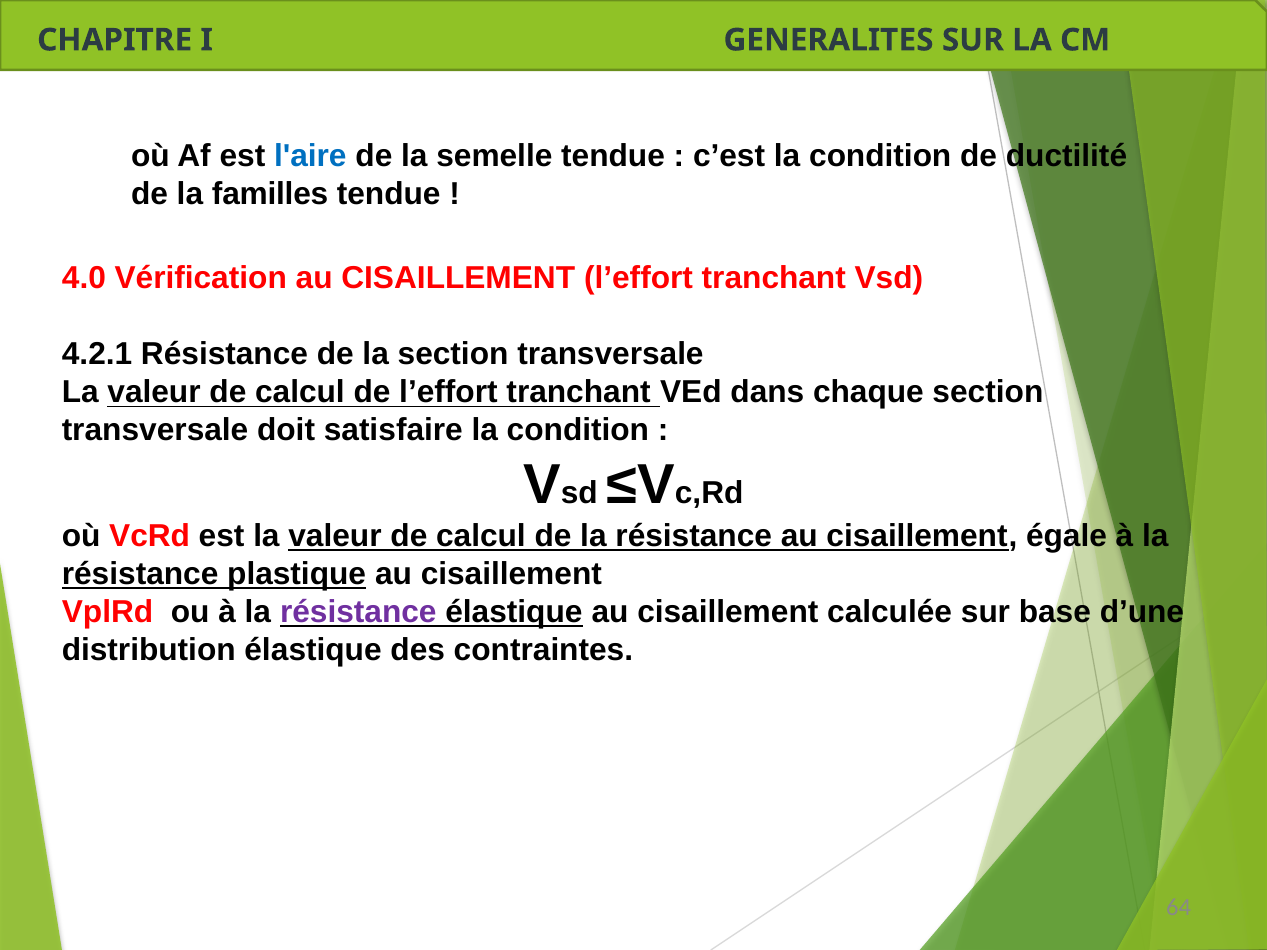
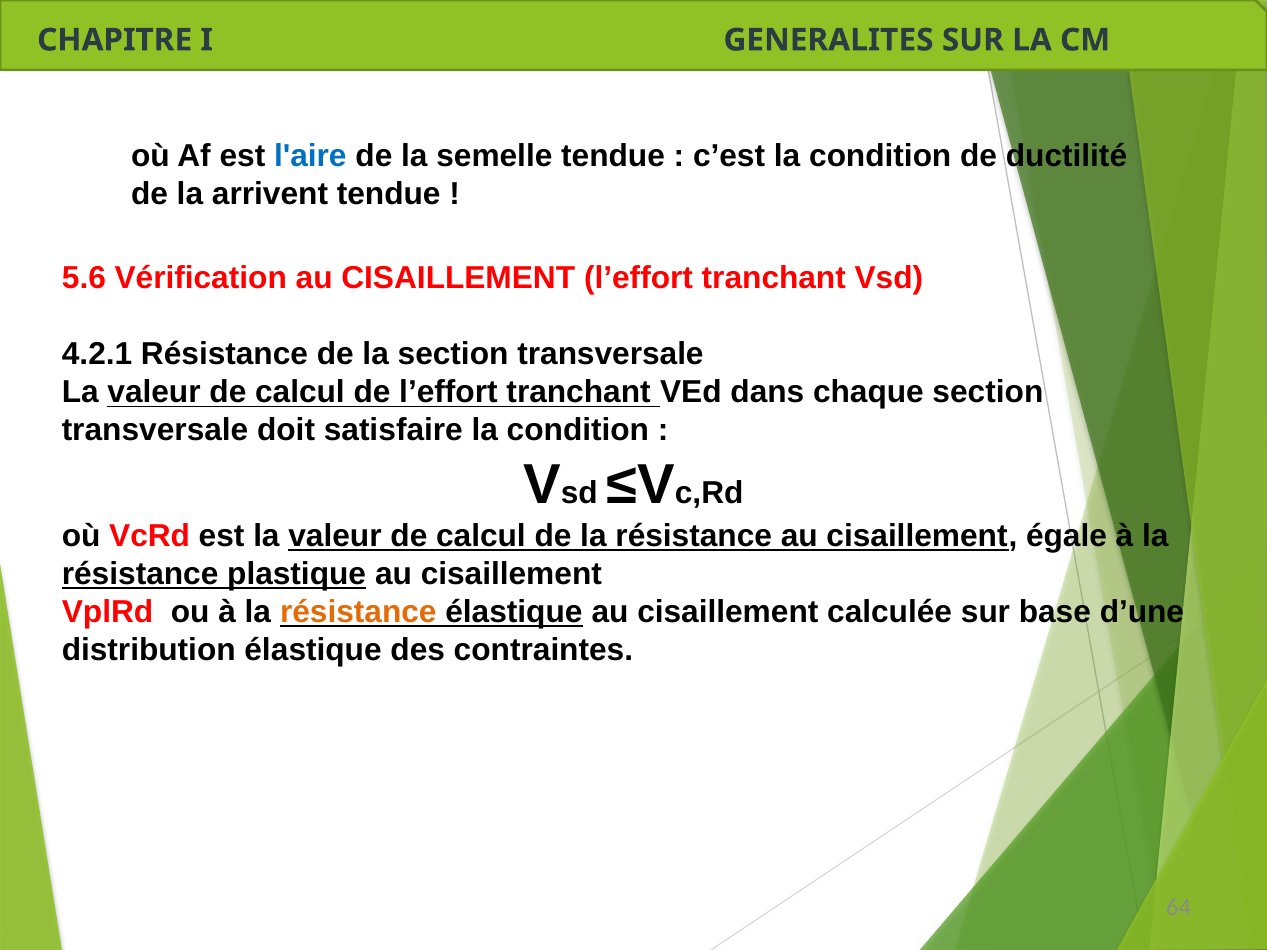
familles: familles -> arrivent
4.0: 4.0 -> 5.6
résistance at (358, 612) colour: purple -> orange
